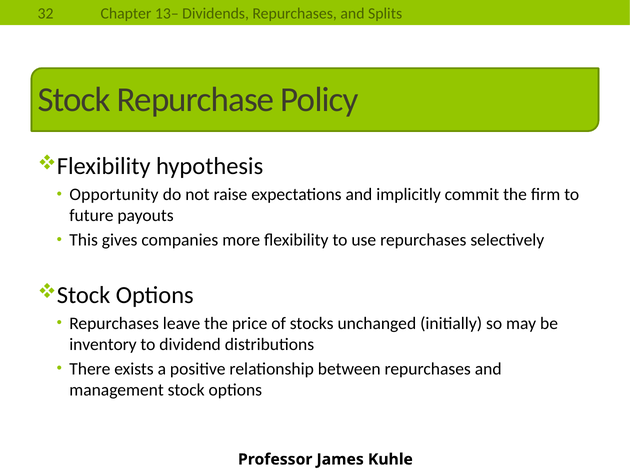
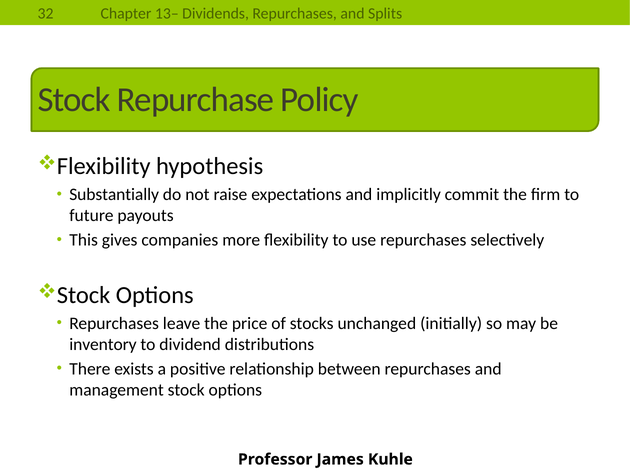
Opportunity: Opportunity -> Substantially
